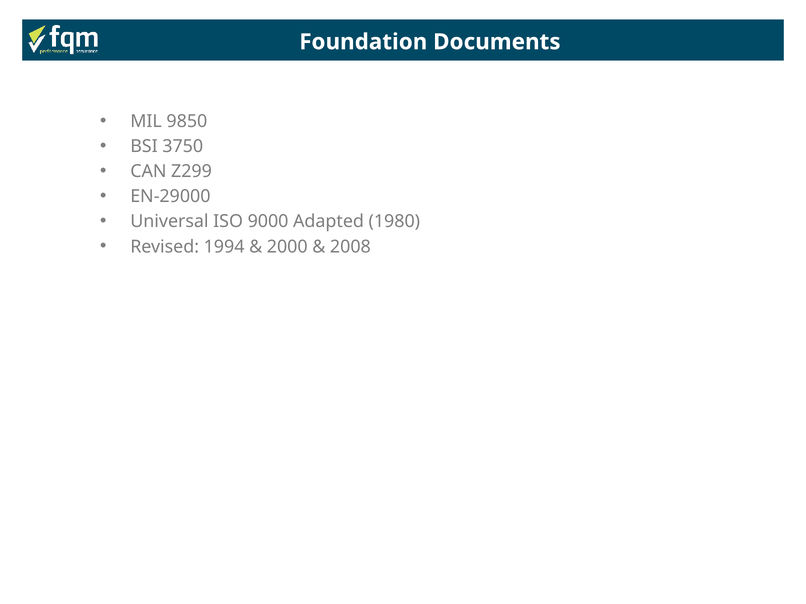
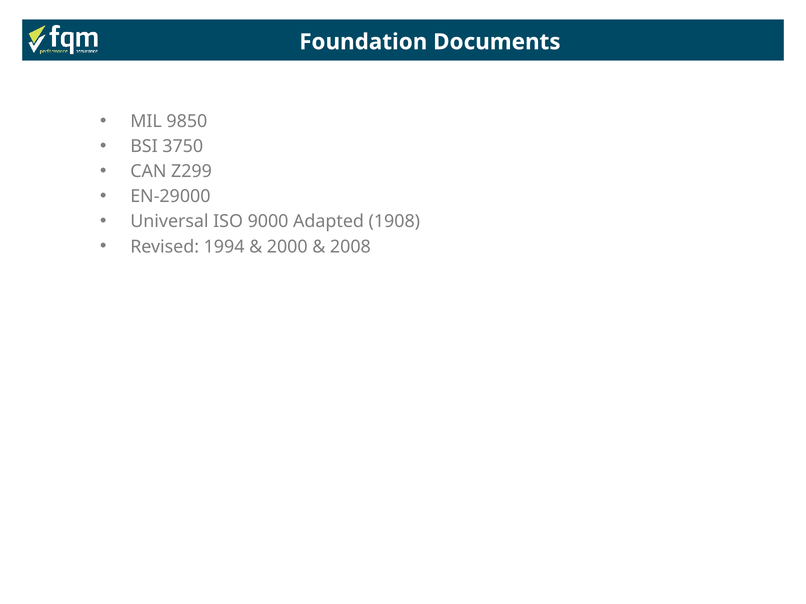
1980: 1980 -> 1908
